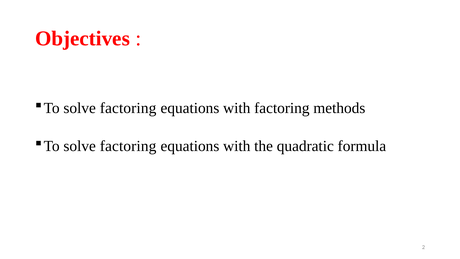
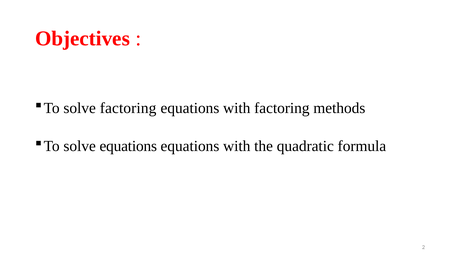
factoring at (128, 146): factoring -> equations
